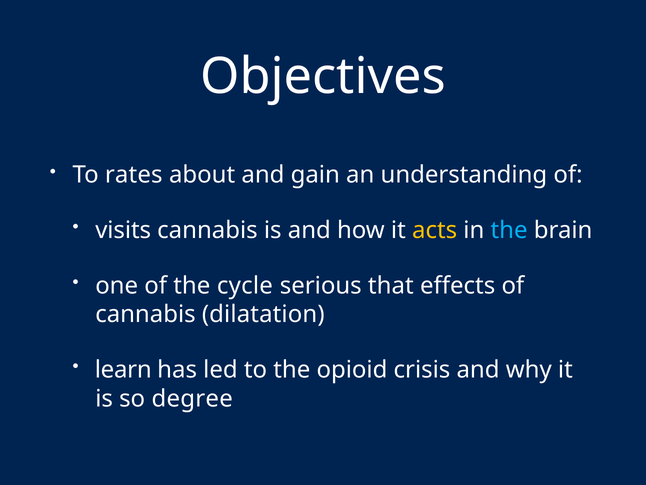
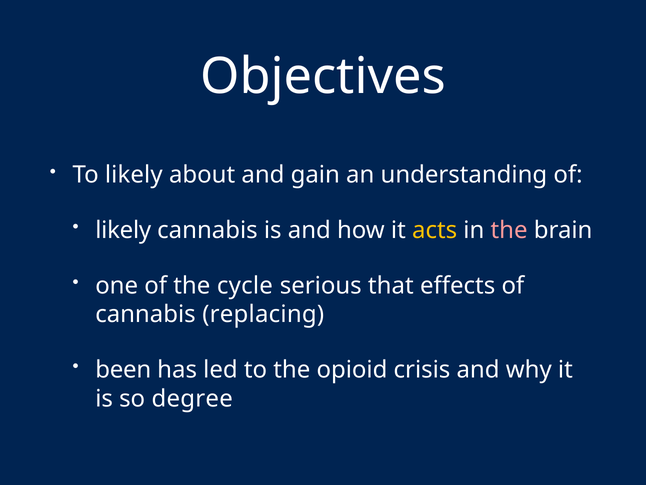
To rates: rates -> likely
visits at (123, 230): visits -> likely
the at (509, 230) colour: light blue -> pink
dilatation: dilatation -> replacing
learn: learn -> been
